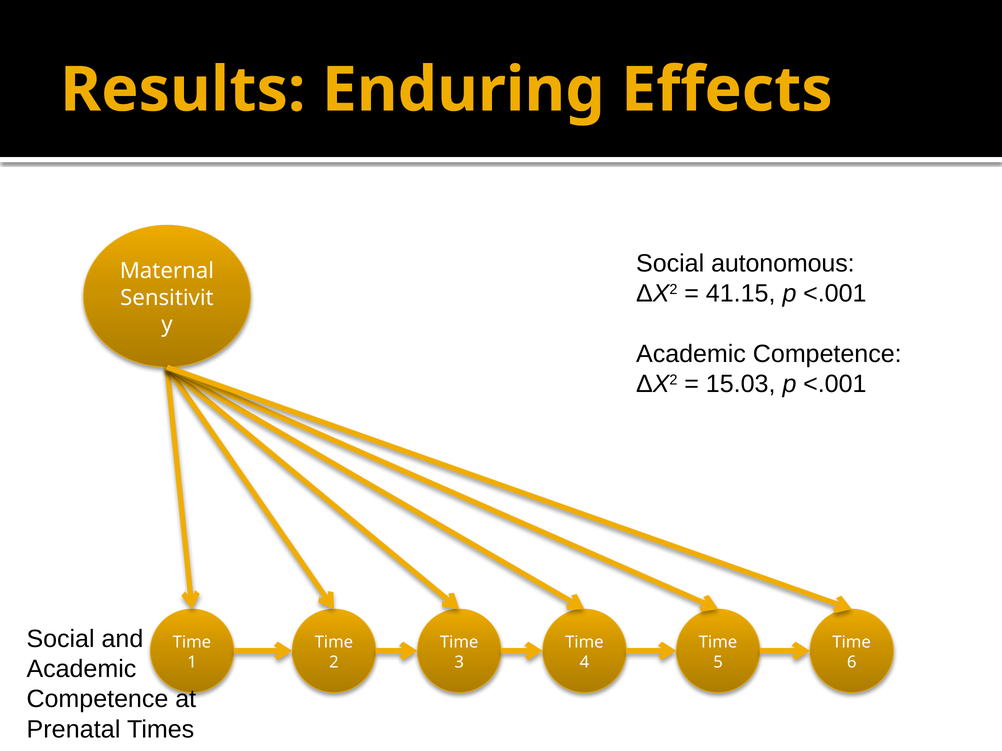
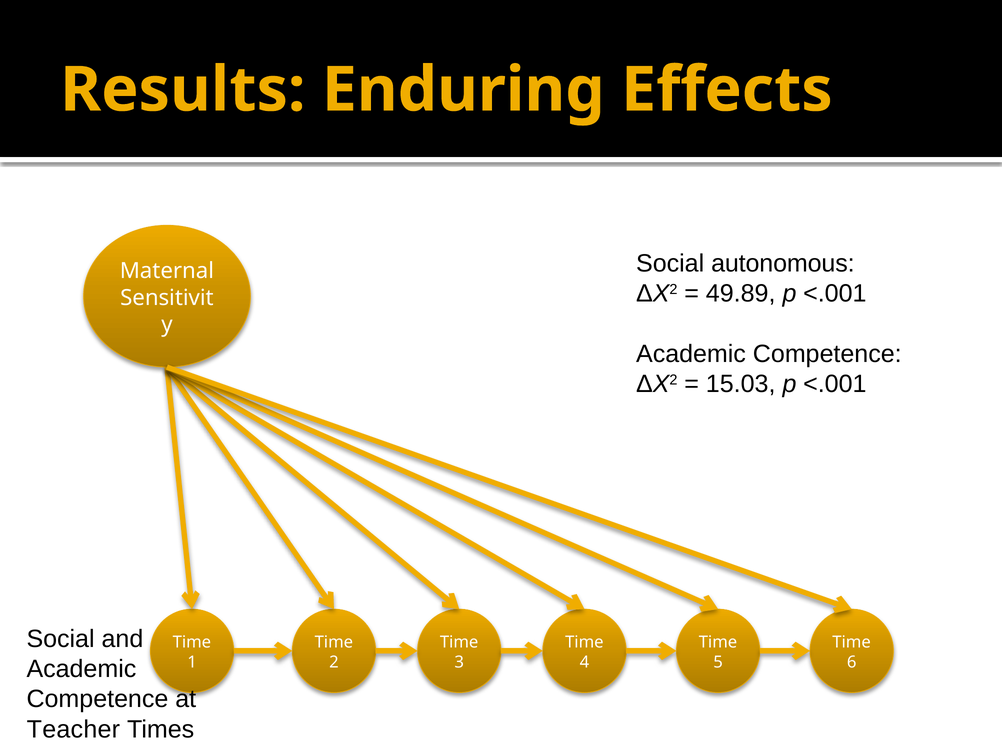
41.15: 41.15 -> 49.89
Prenatal: Prenatal -> Teacher
